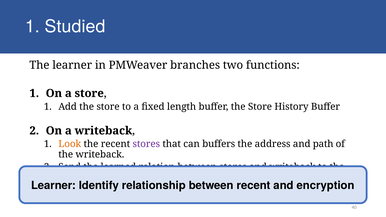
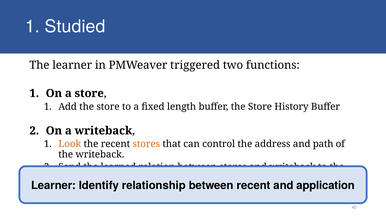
branches: branches -> triggered
stores at (146, 144) colour: purple -> orange
buffers: buffers -> control
encryption: encryption -> application
